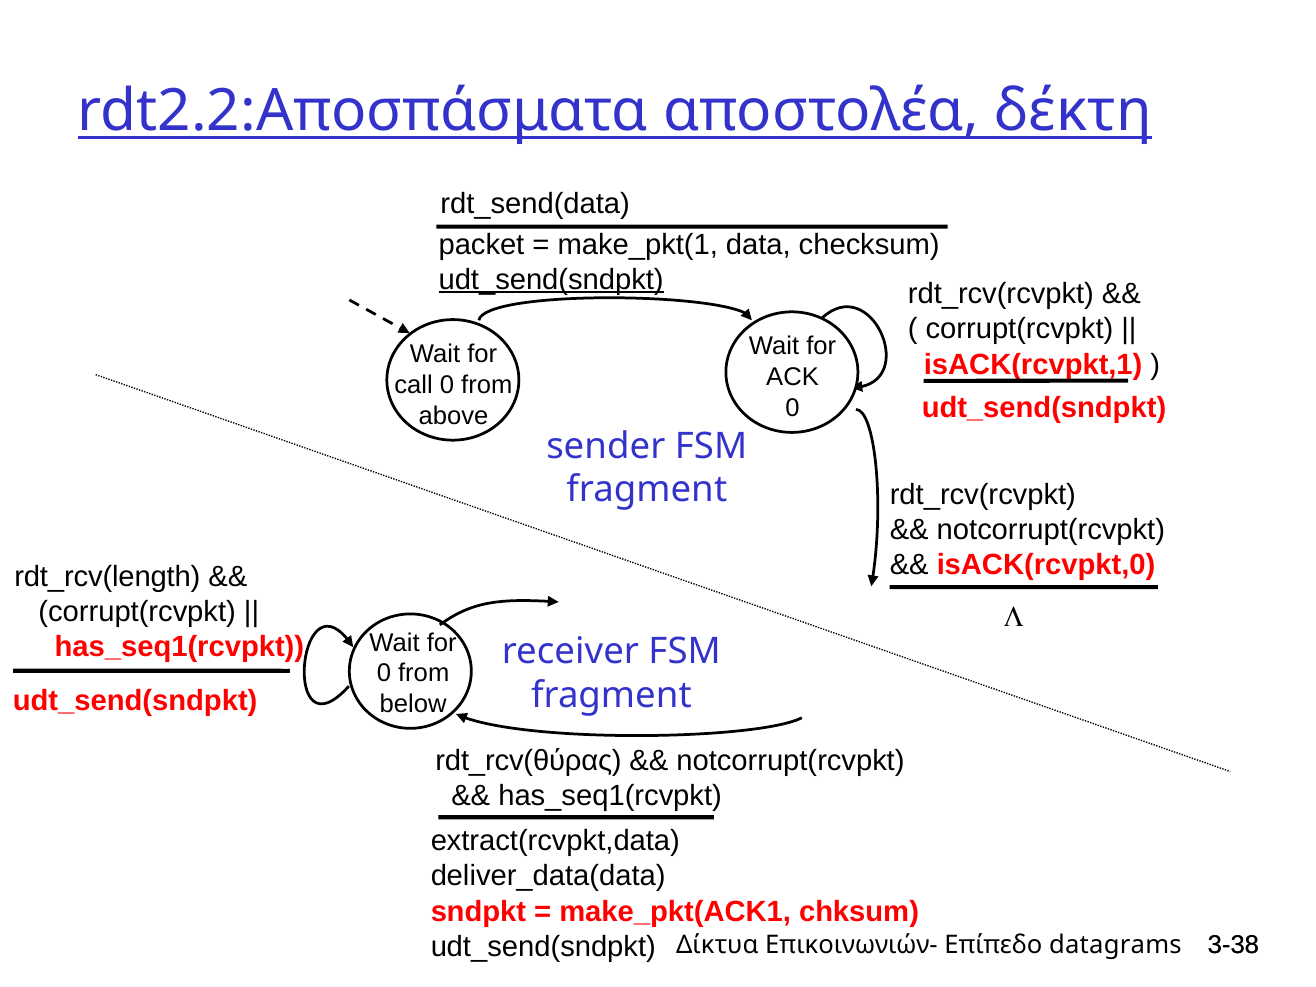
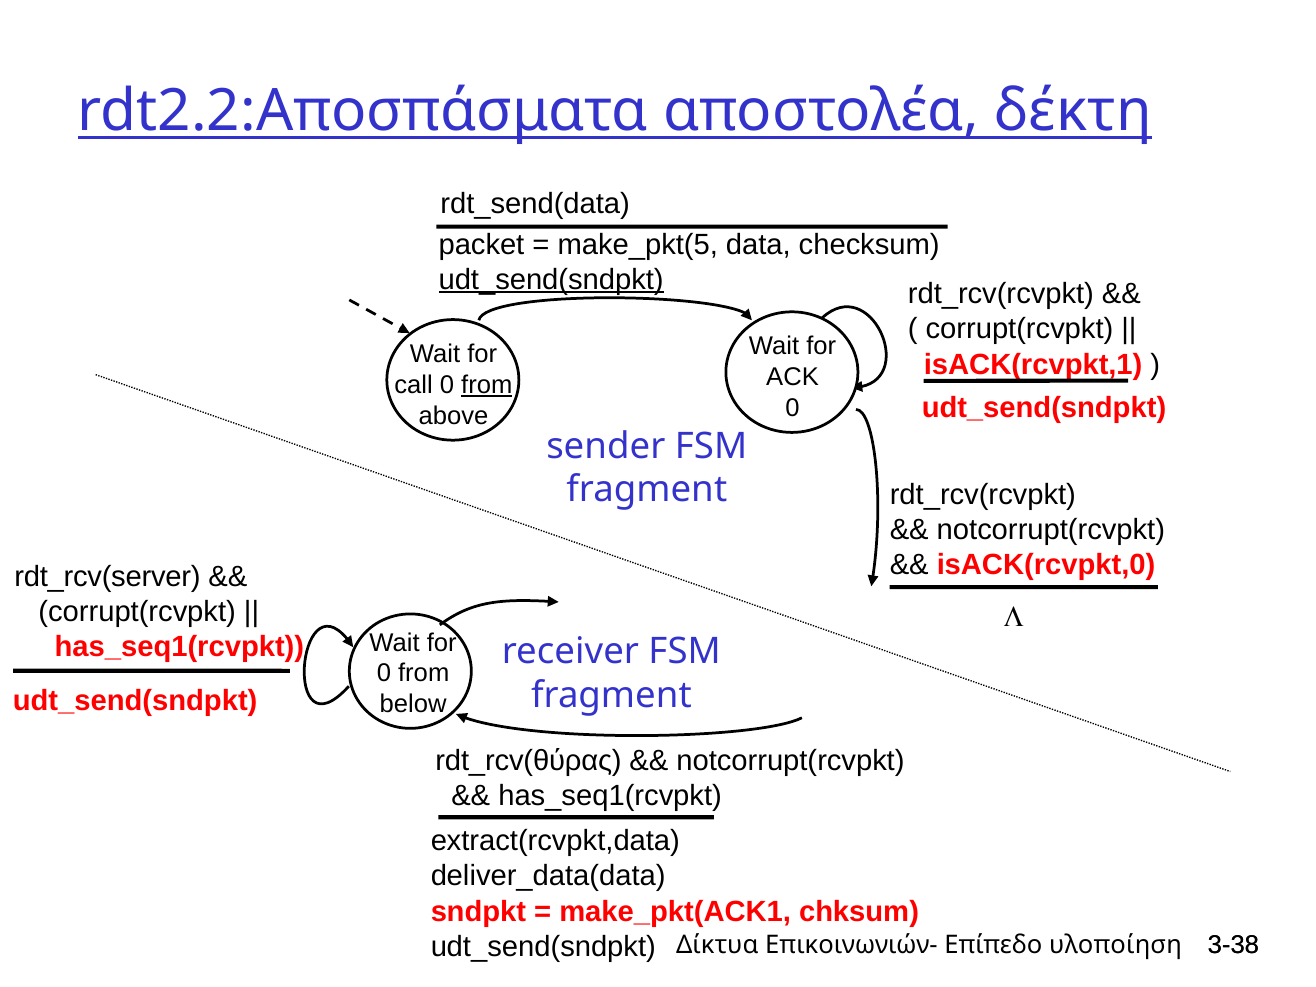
make_pkt(1: make_pkt(1 -> make_pkt(5
from at (487, 385) underline: none -> present
rdt_rcv(length: rdt_rcv(length -> rdt_rcv(server
datagrams: datagrams -> υλοποίηση
